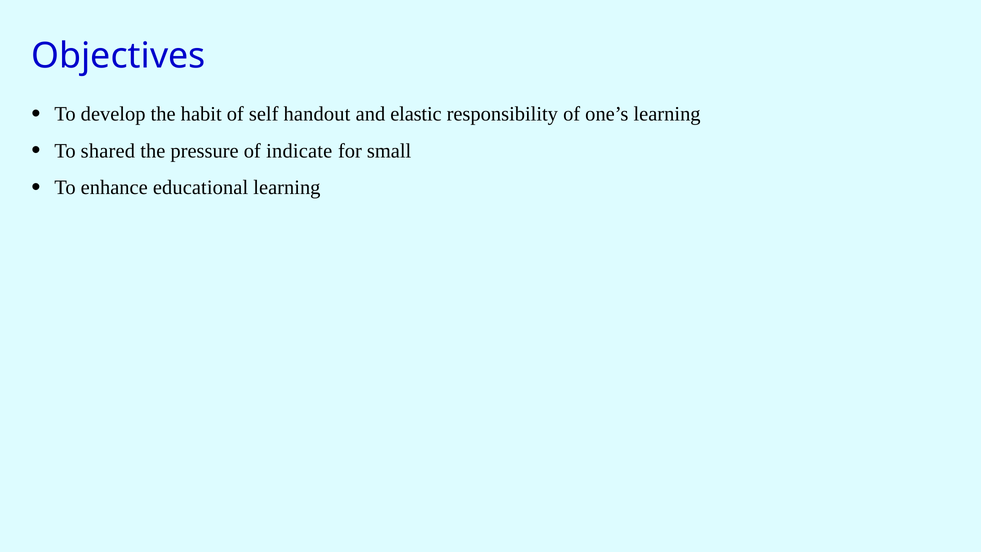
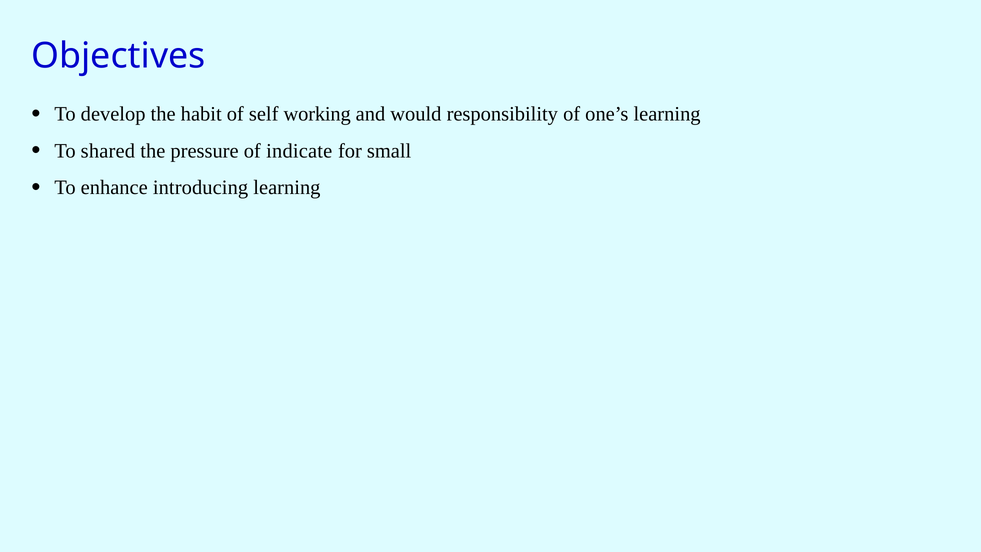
handout: handout -> working
elastic: elastic -> would
educational: educational -> introducing
